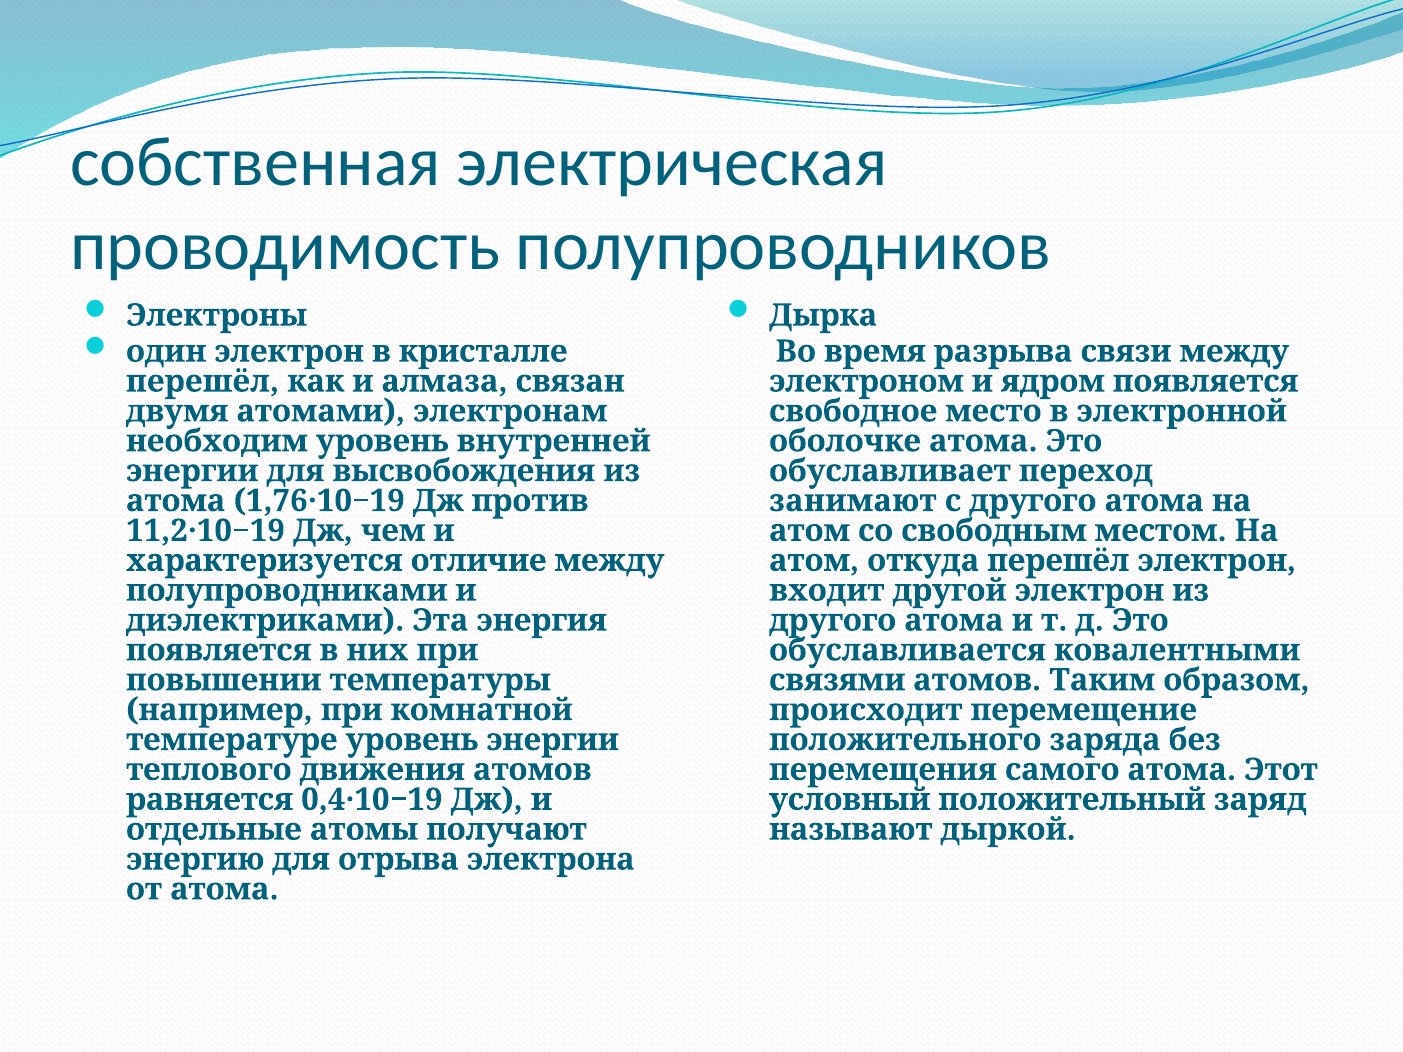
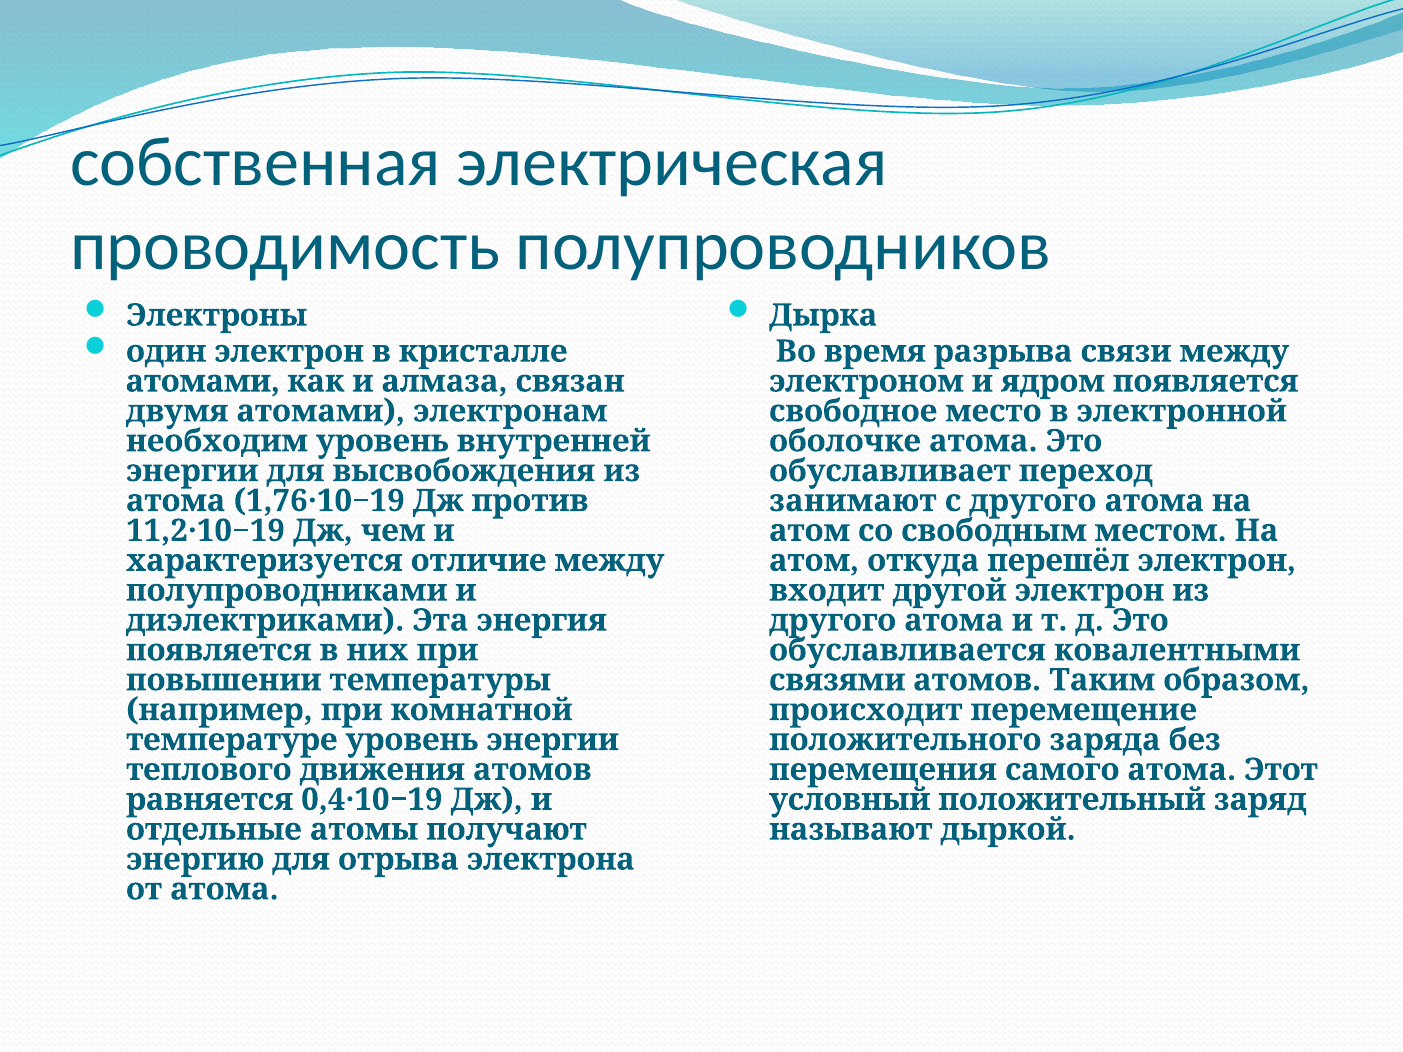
перешёл at (203, 381): перешёл -> атомами
